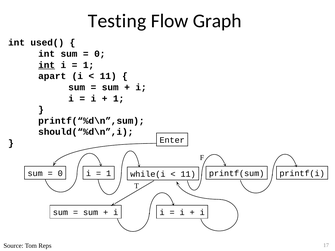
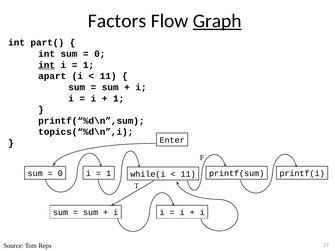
Testing: Testing -> Factors
Graph underline: none -> present
used(: used( -> part(
should(“%d\n”,i: should(“%d\n”,i -> topics(“%d\n”,i
